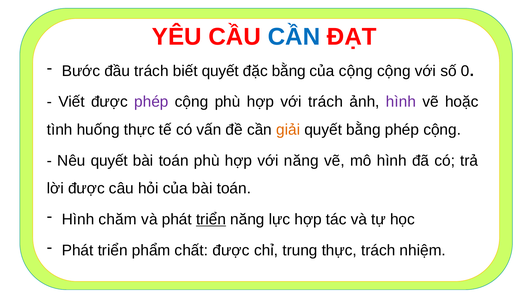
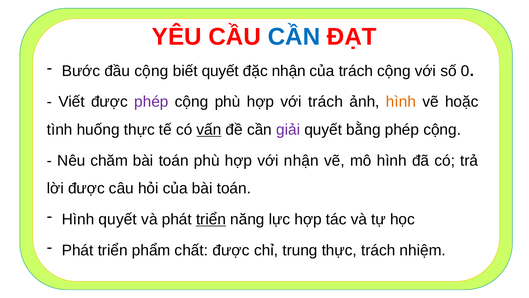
đầu trách: trách -> cộng
đặc bằng: bằng -> nhận
của cộng: cộng -> trách
hình at (401, 102) colour: purple -> orange
vấn underline: none -> present
giải colour: orange -> purple
Nêu quyết: quyết -> chăm
với năng: năng -> nhận
Hình chăm: chăm -> quyết
